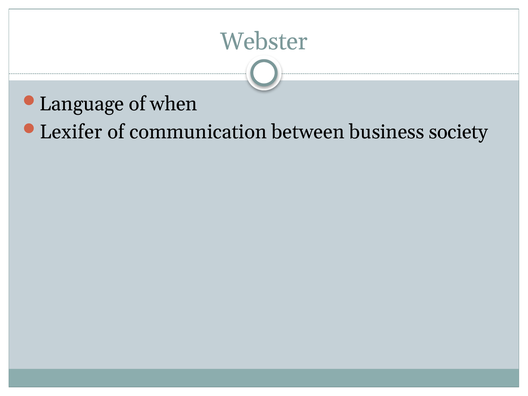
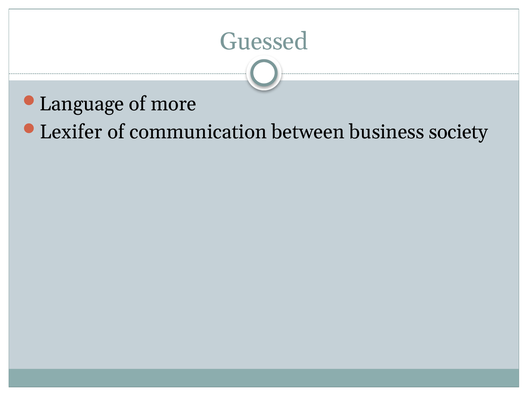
Webster: Webster -> Guessed
when: when -> more
